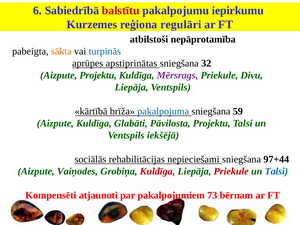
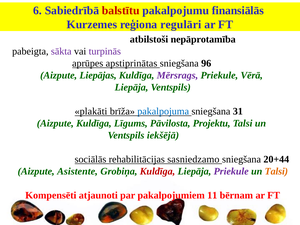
iepirkumu: iepirkumu -> finansiālās
sākta colour: orange -> purple
turpinās colour: blue -> purple
32: 32 -> 96
Aizpute Projektu: Projektu -> Liepājas
Divu: Divu -> Vērā
kārtībā: kārtībā -> plakāti
59: 59 -> 31
Glabāti: Glabāti -> Līgums
nepieciešami: nepieciešami -> sasniedzamo
97+44: 97+44 -> 20+44
Vaiņodes: Vaiņodes -> Asistente
Priekule at (231, 171) colour: red -> purple
Talsi at (276, 171) colour: blue -> orange
73: 73 -> 11
